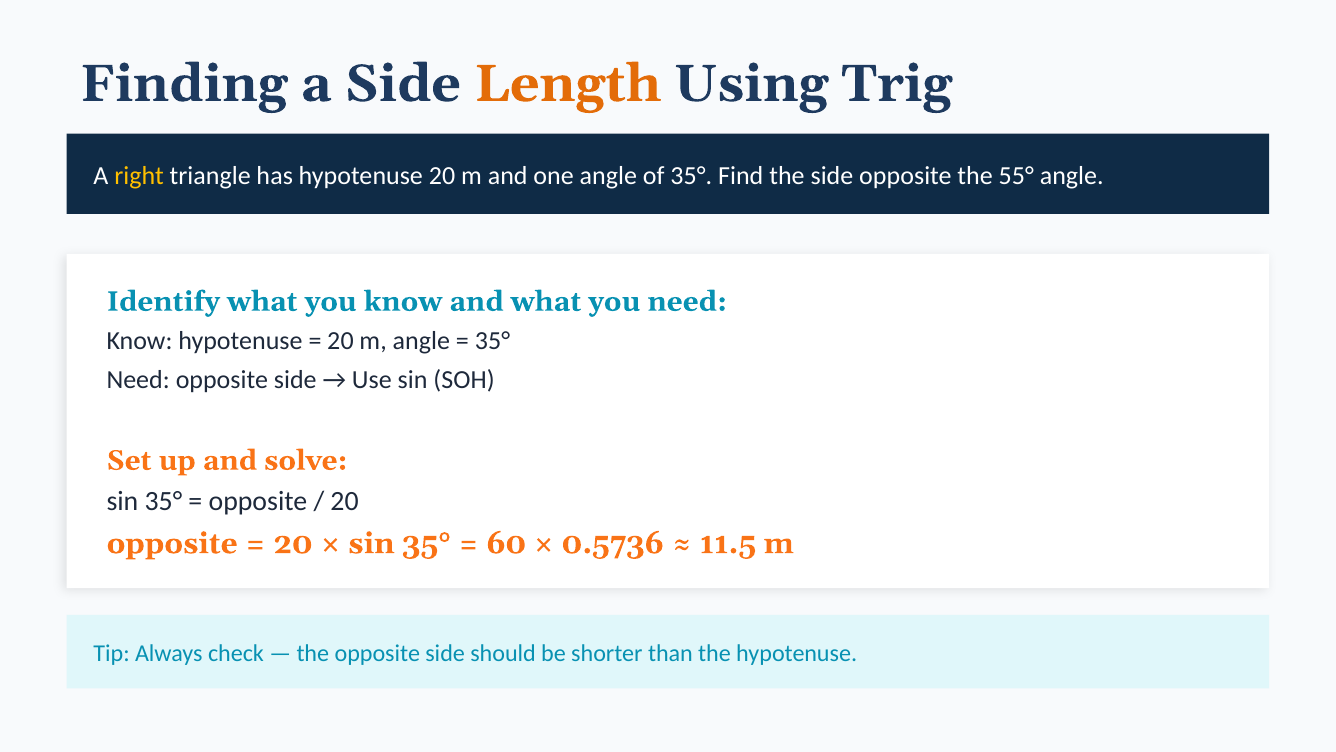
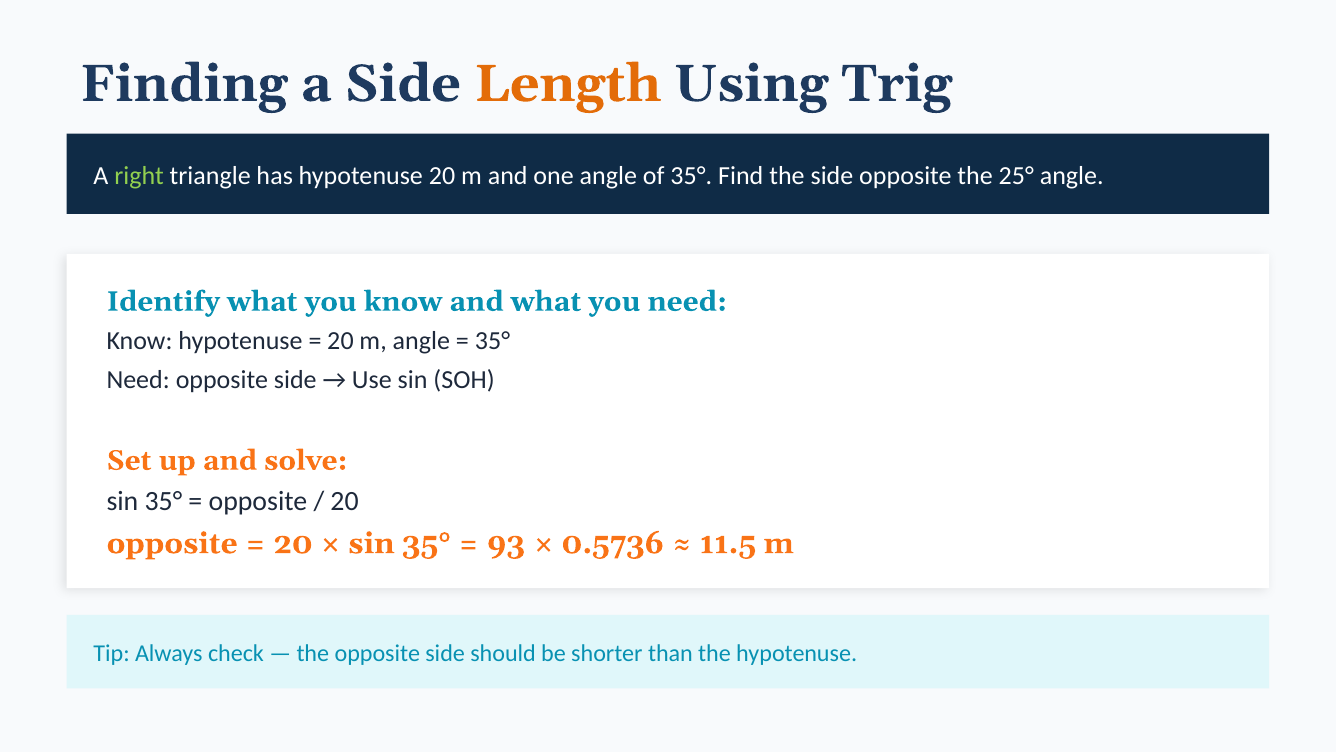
right colour: yellow -> light green
55°: 55° -> 25°
60: 60 -> 93
